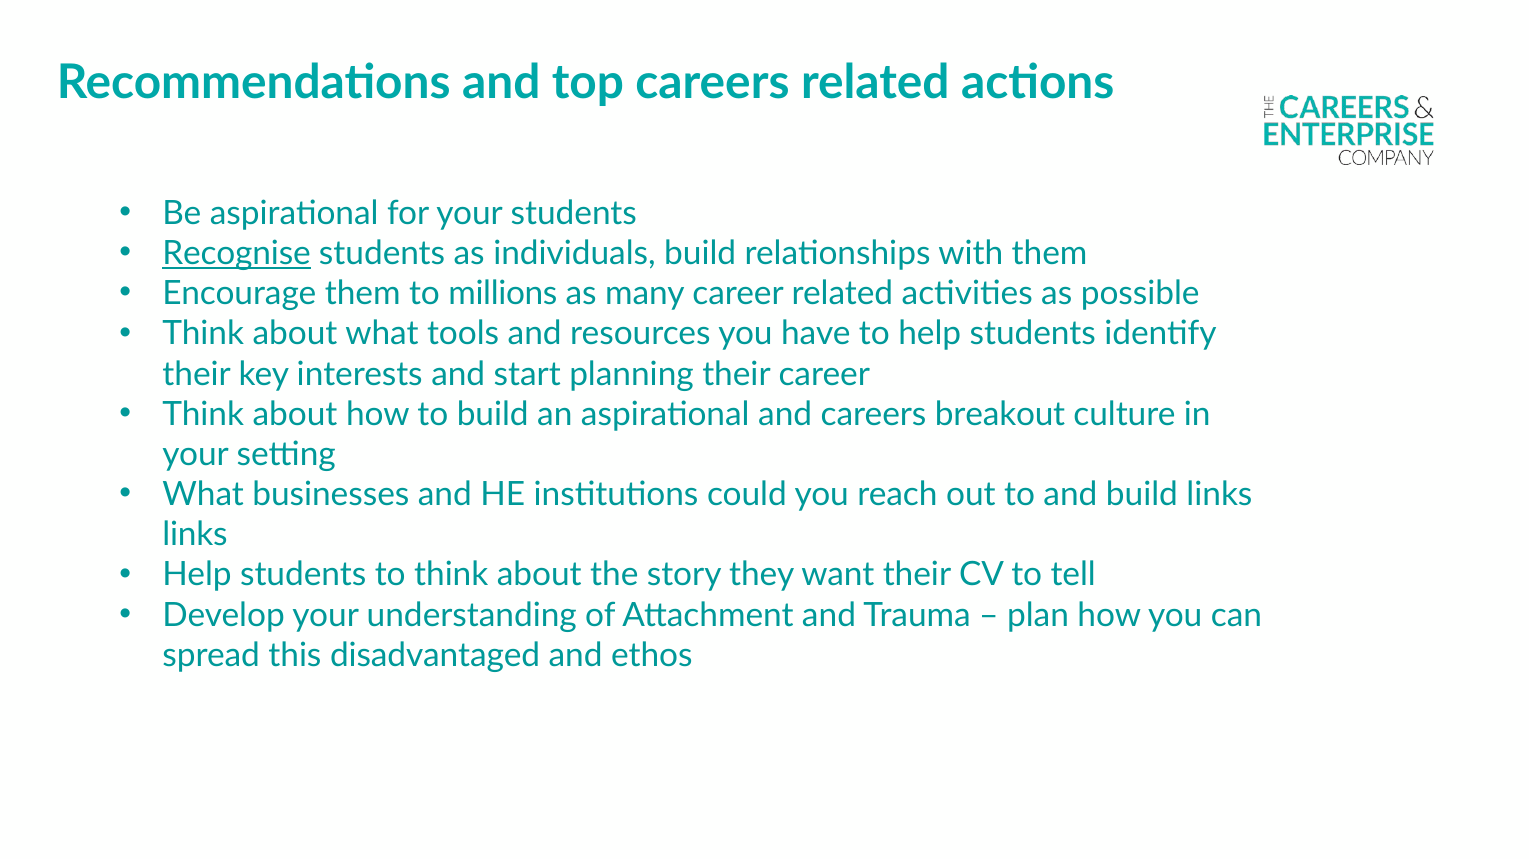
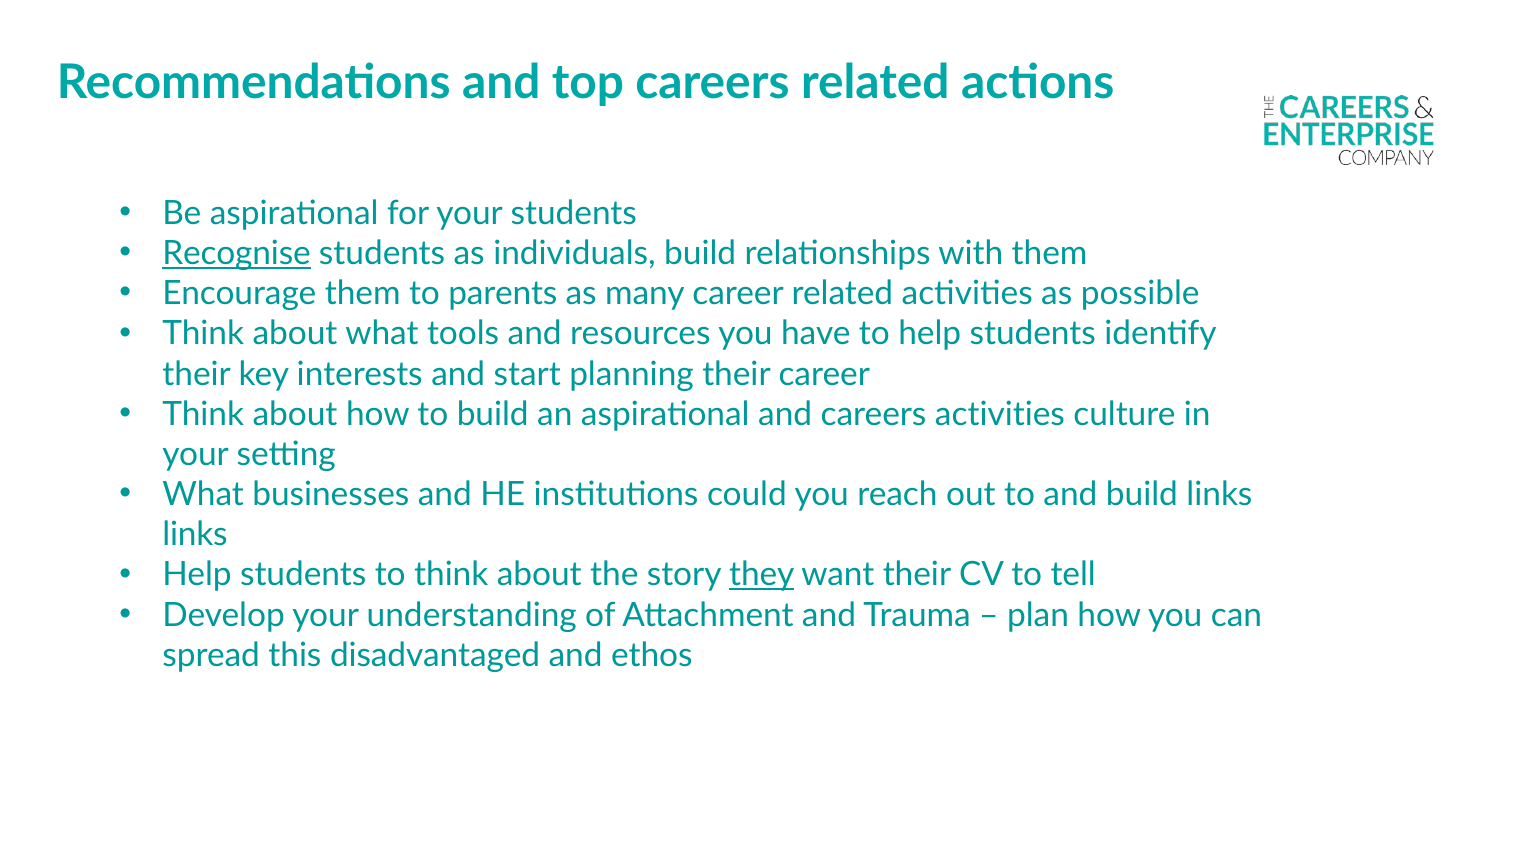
millions: millions -> parents
careers breakout: breakout -> activities
they underline: none -> present
